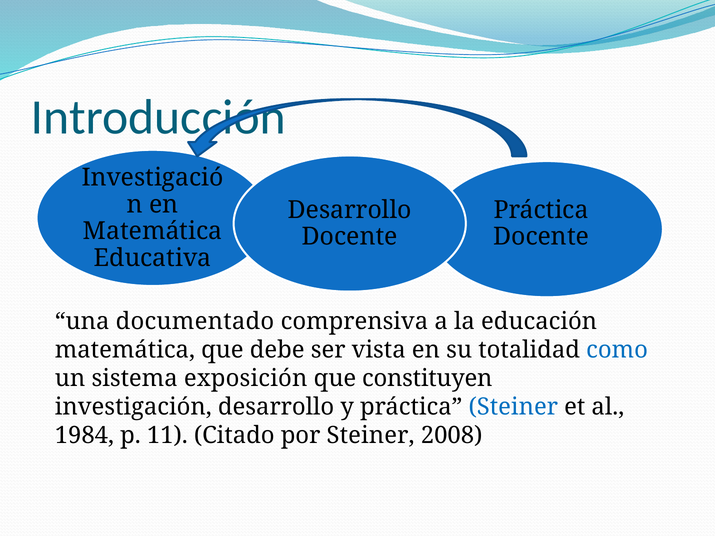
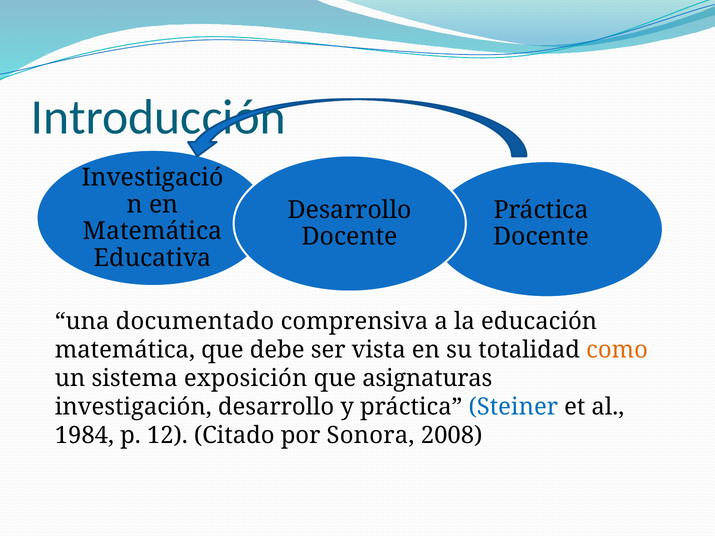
como colour: blue -> orange
constituyen: constituyen -> asignaturas
11: 11 -> 12
por Steiner: Steiner -> Sonora
